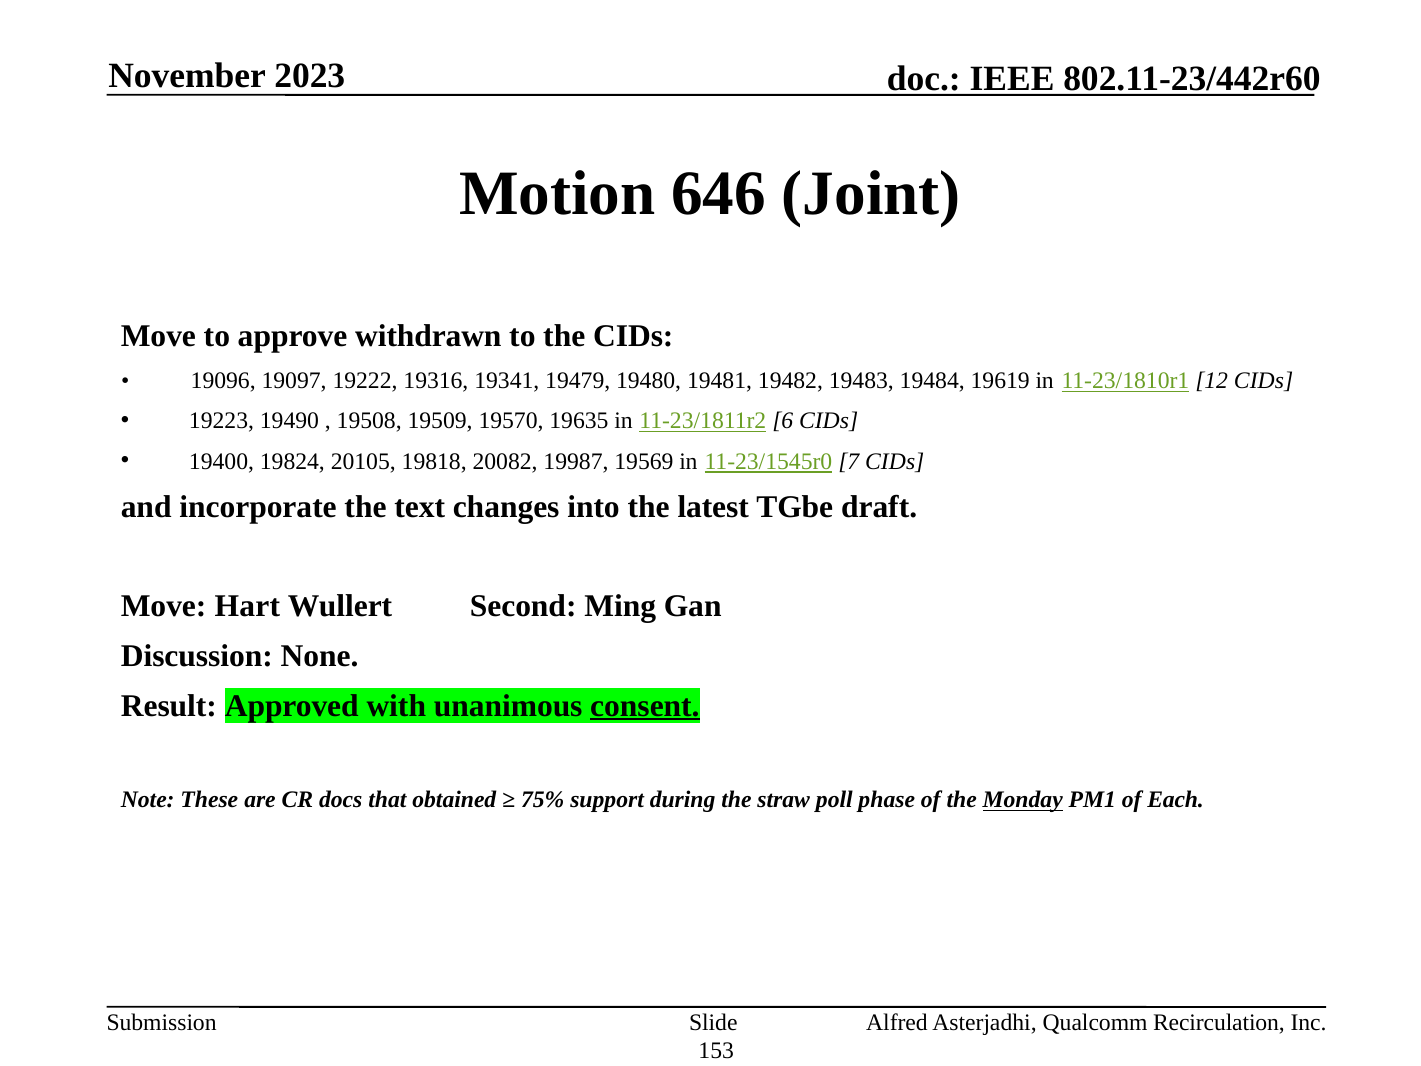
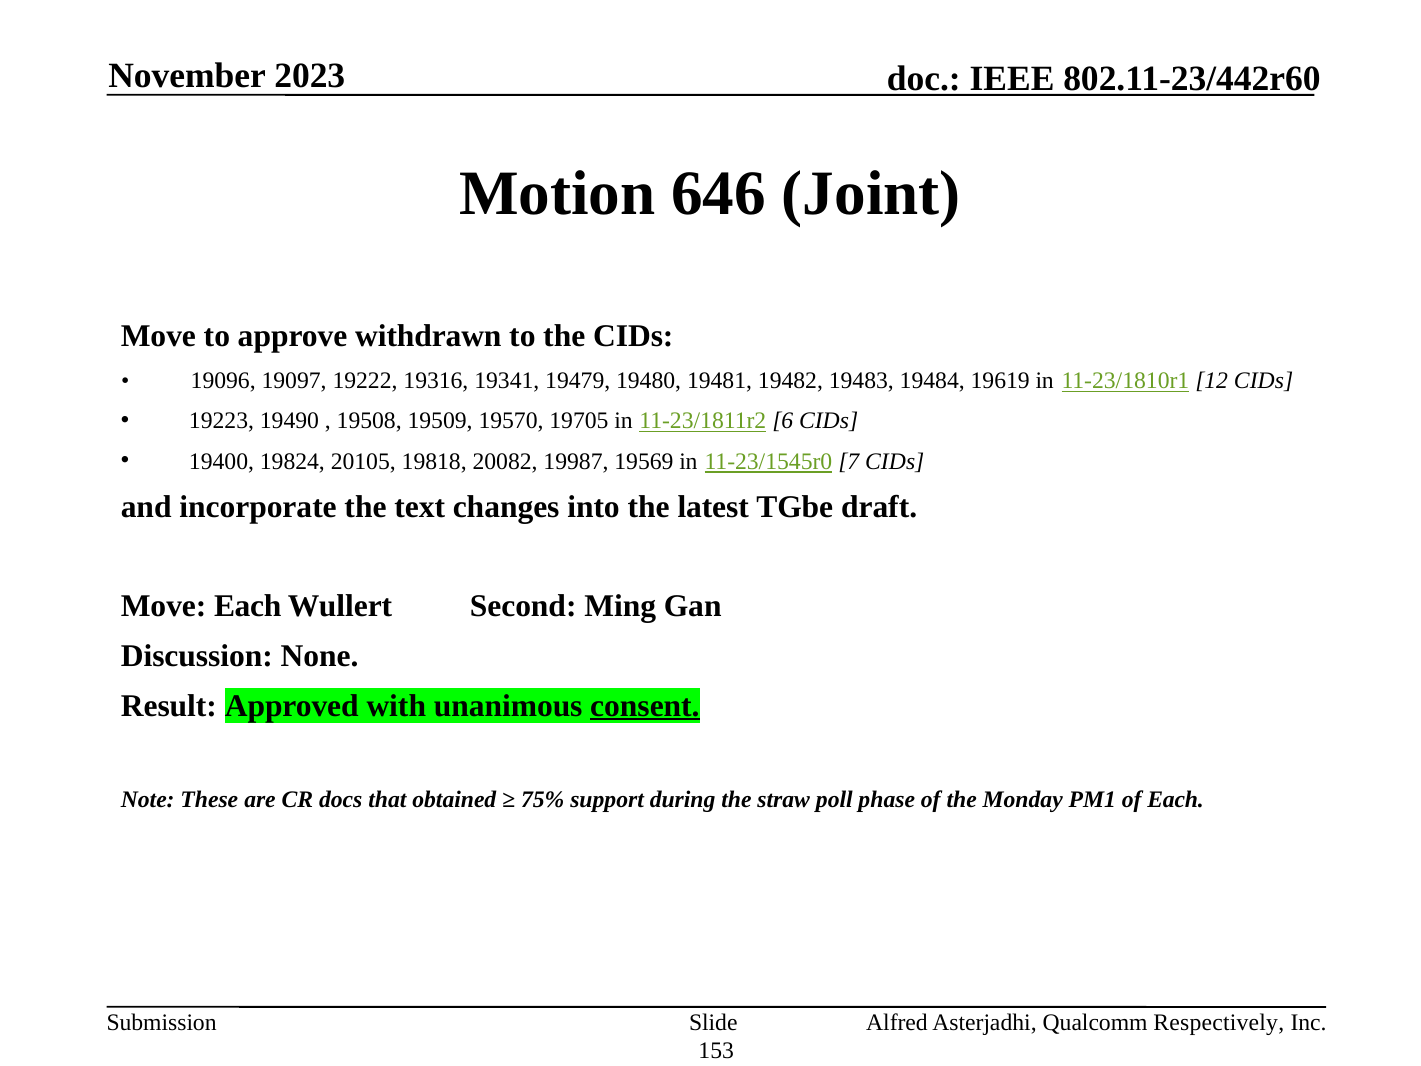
19635: 19635 -> 19705
Move Hart: Hart -> Each
Monday underline: present -> none
Recirculation: Recirculation -> Respectively
